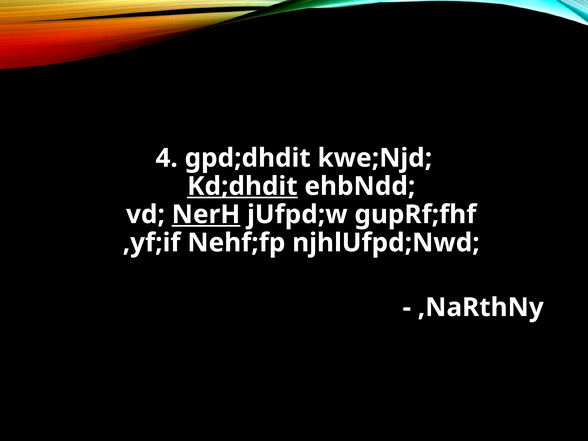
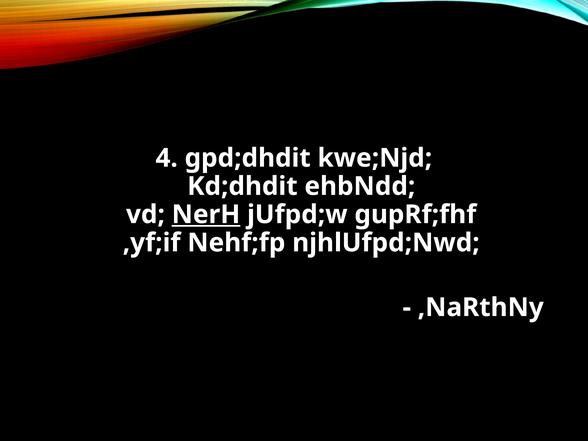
Kd;dhdit underline: present -> none
